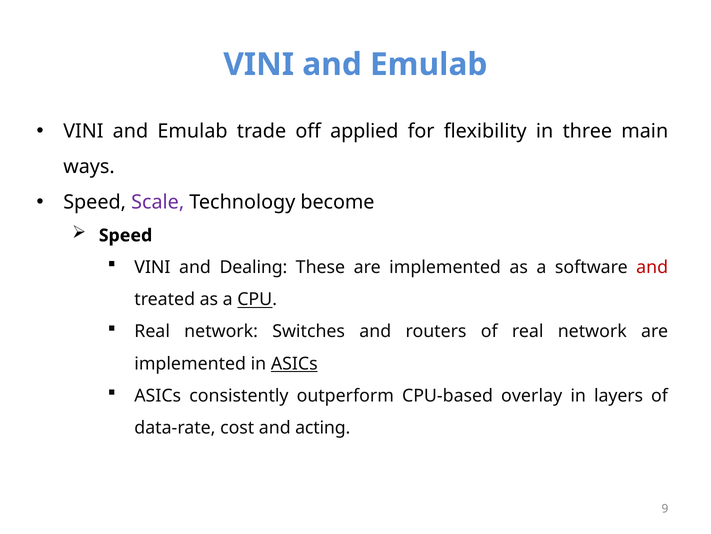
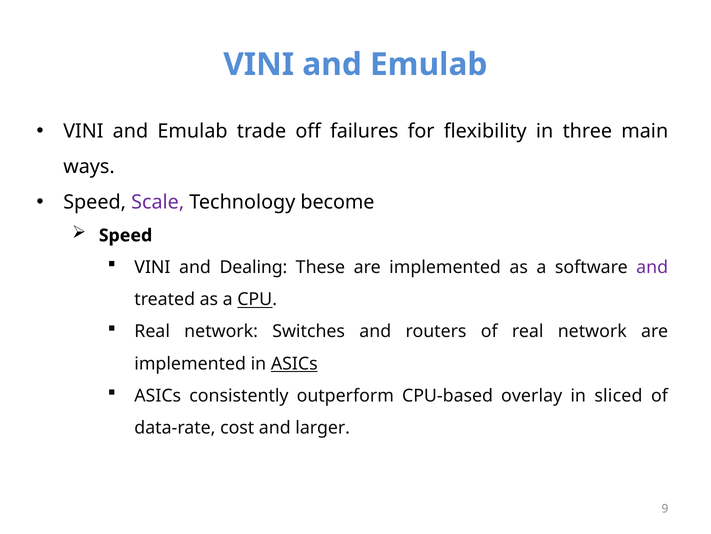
applied: applied -> failures
and at (652, 267) colour: red -> purple
layers: layers -> sliced
acting: acting -> larger
